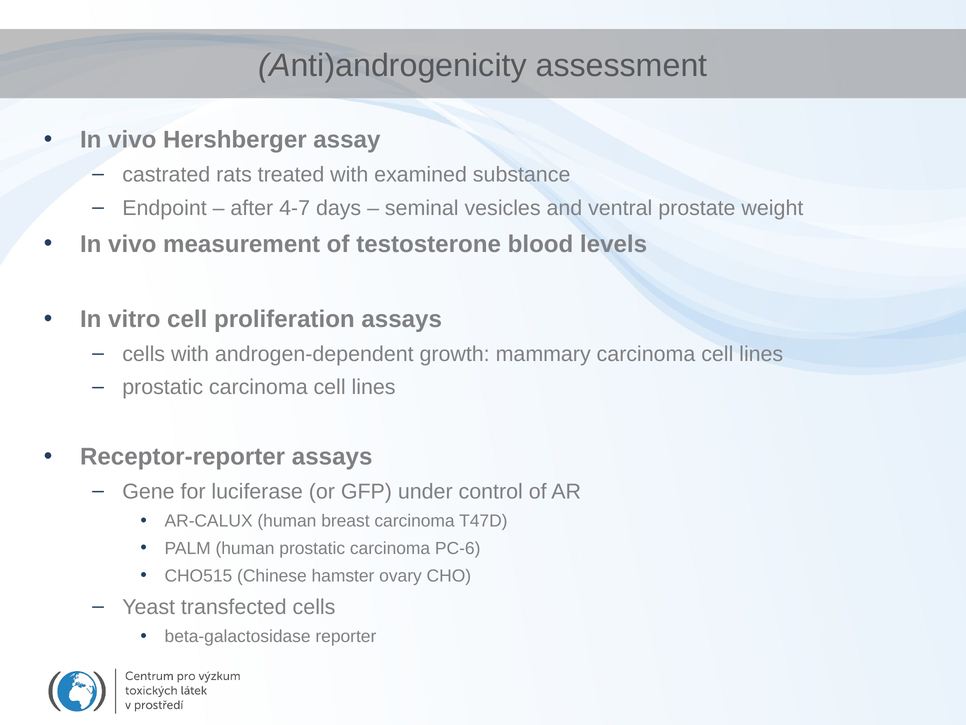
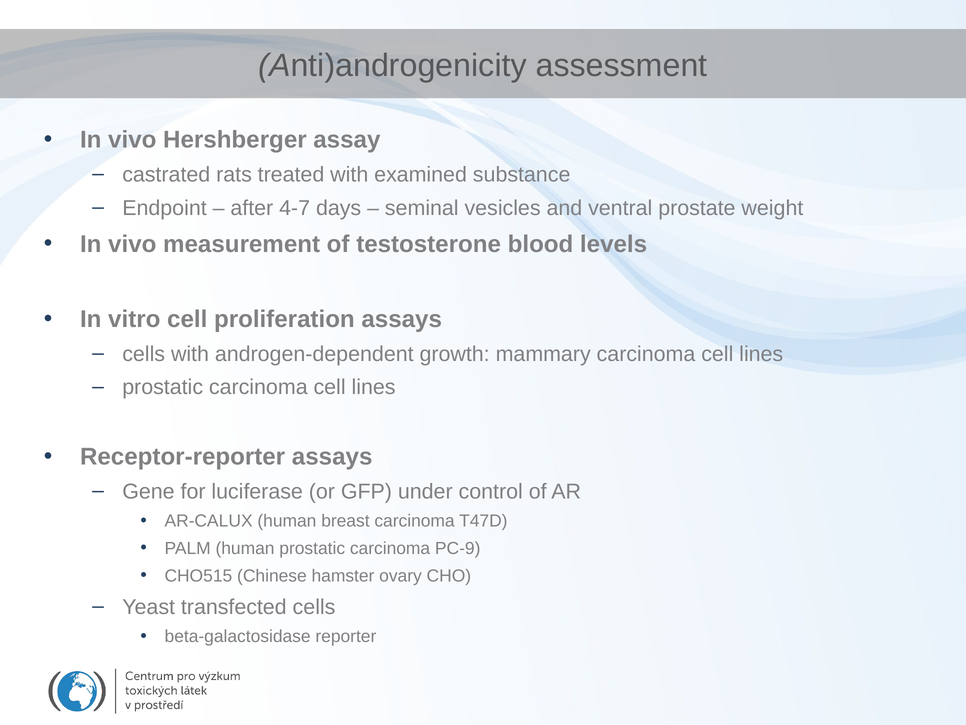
PC-6: PC-6 -> PC-9
